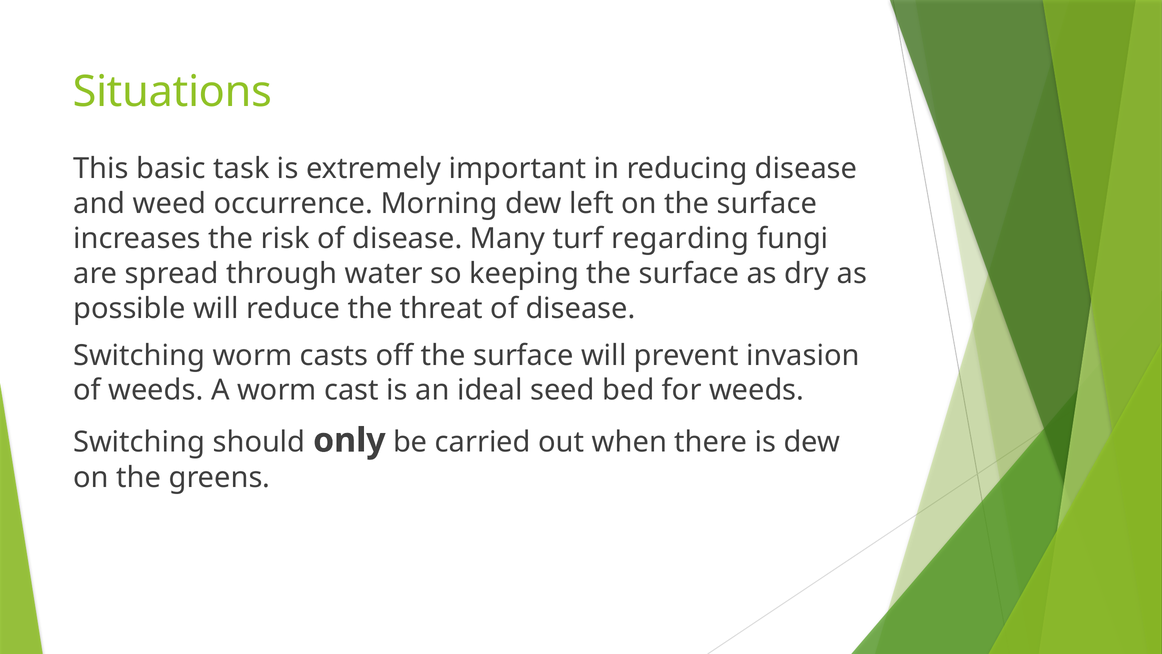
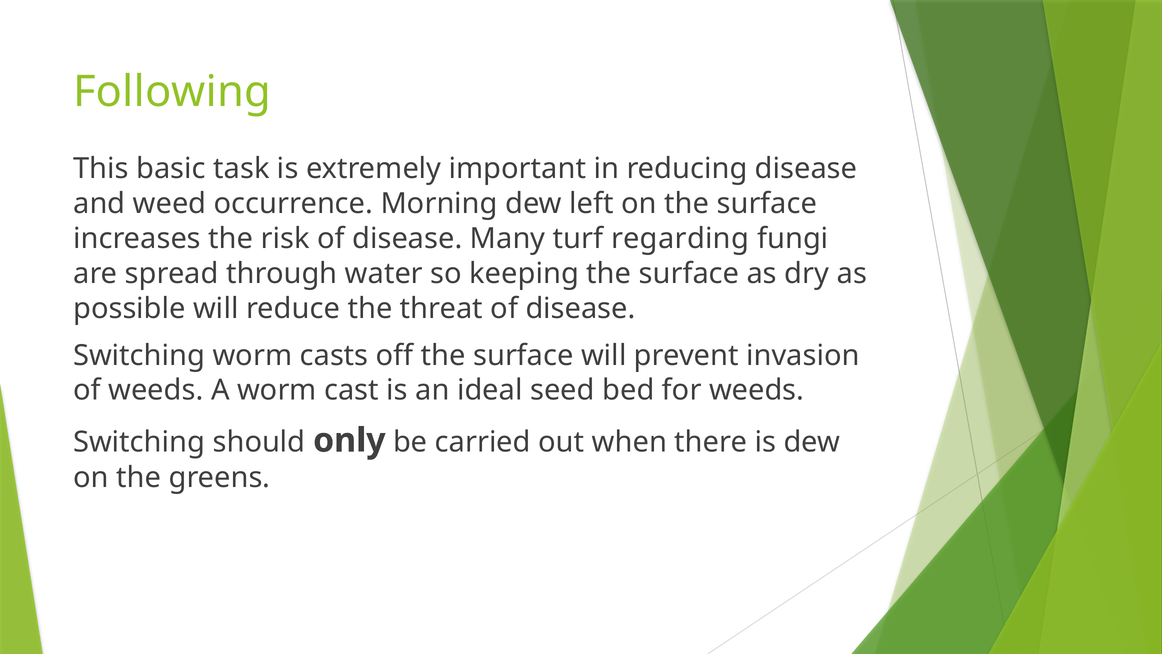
Situations: Situations -> Following
